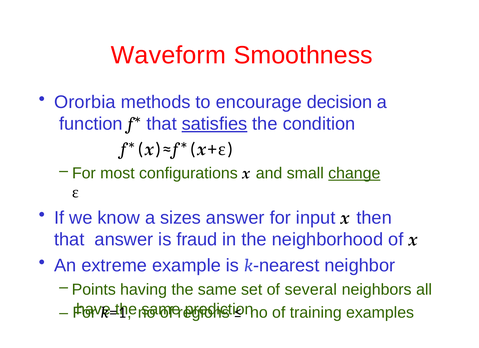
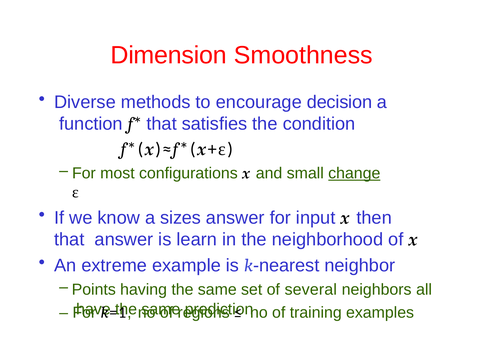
Waveform: Waveform -> Dimension
Ororbia: Ororbia -> Diverse
satisfies underline: present -> none
fraud: fraud -> learn
